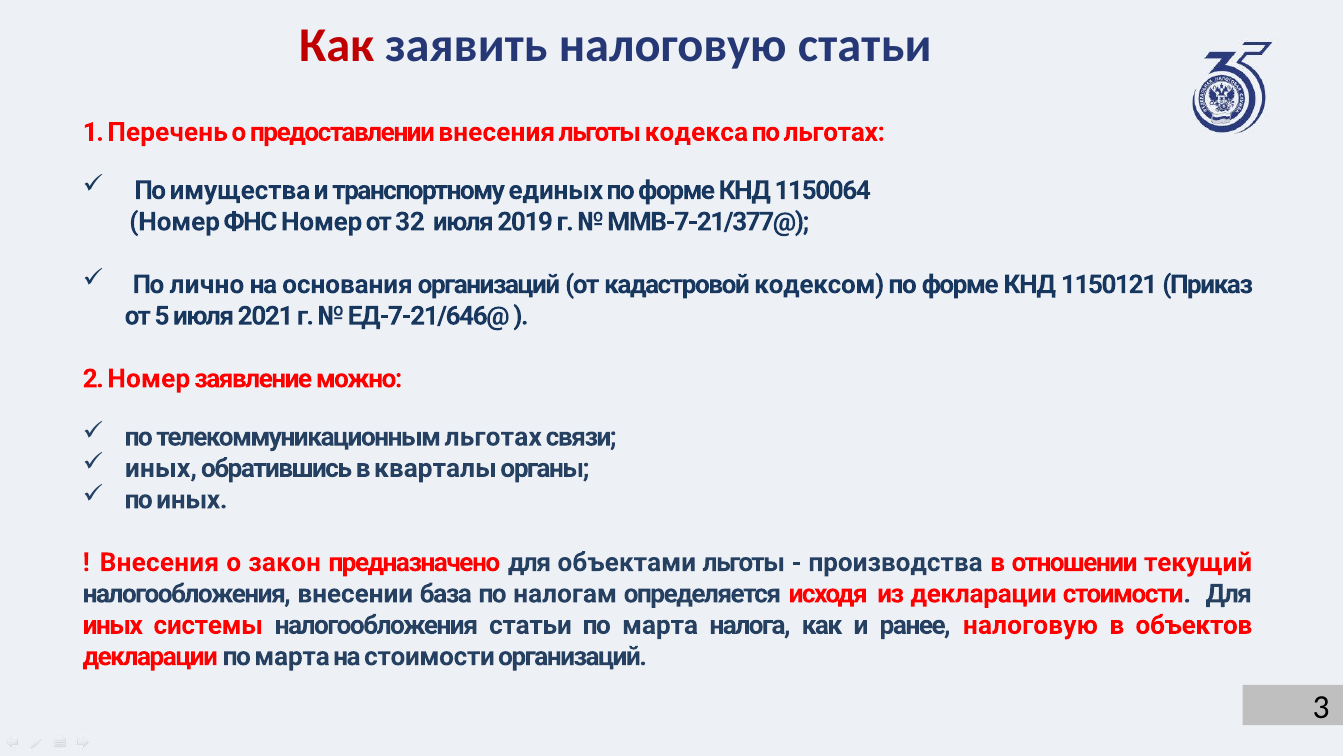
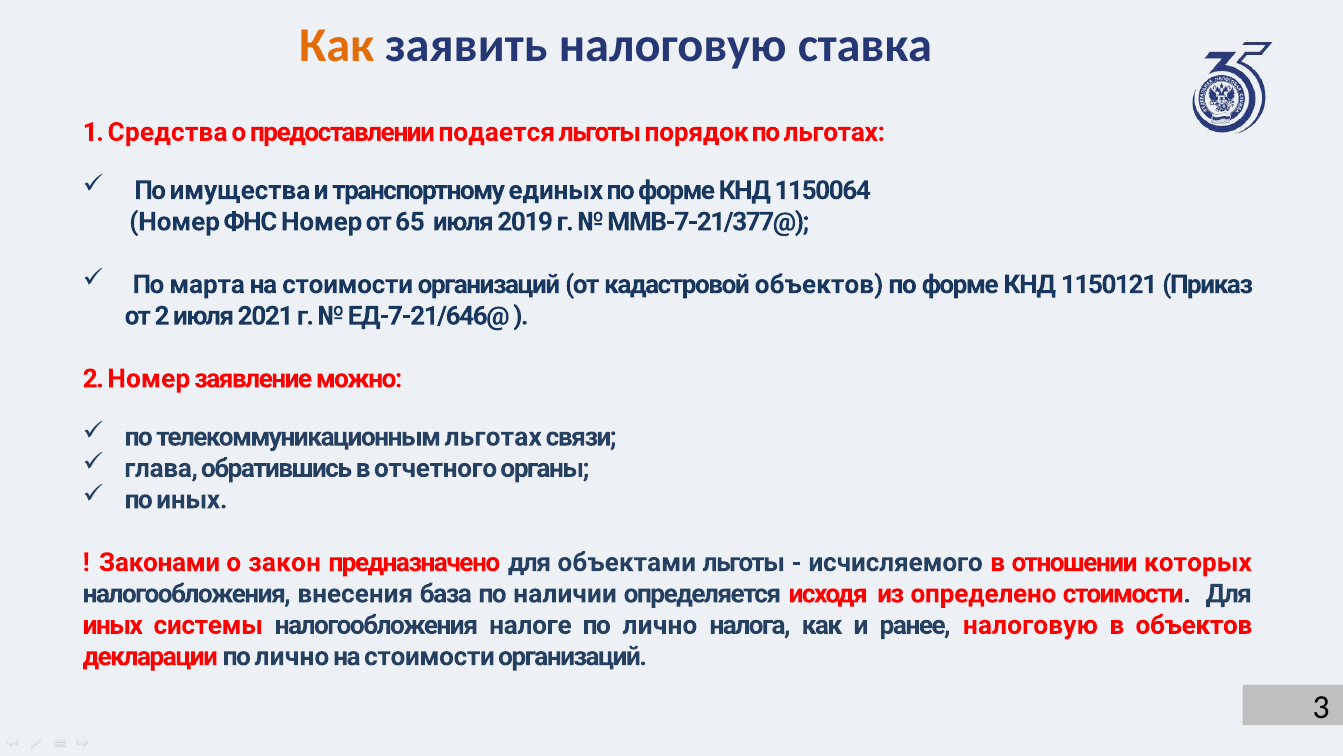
Как at (337, 46) colour: red -> orange
налоговую статьи: статьи -> ставка
Перечень: Перечень -> Средства
предоставлении внесения: внесения -> подается
кодекса: кодекса -> порядок
32: 32 -> 65
лично: лично -> марта
основания at (347, 284): основания -> стоимости
кадастровой кодексом: кодексом -> объектов
от 5: 5 -> 2
иных at (161, 468): иных -> глава
кварталы: кварталы -> отчетного
Внесения at (159, 562): Внесения -> Законами
производства: производства -> исчисляемого
текущий: текущий -> которых
внесении: внесении -> внесения
налогам: налогам -> наличии
из декларации: декларации -> определено
налогообложения статьи: статьи -> налоге
марта at (660, 625): марта -> лично
декларации по марта: марта -> лично
